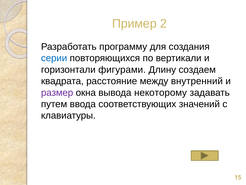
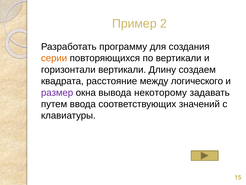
серии colour: blue -> orange
горизонтали фигурами: фигурами -> вертикали
внутренний: внутренний -> логического
